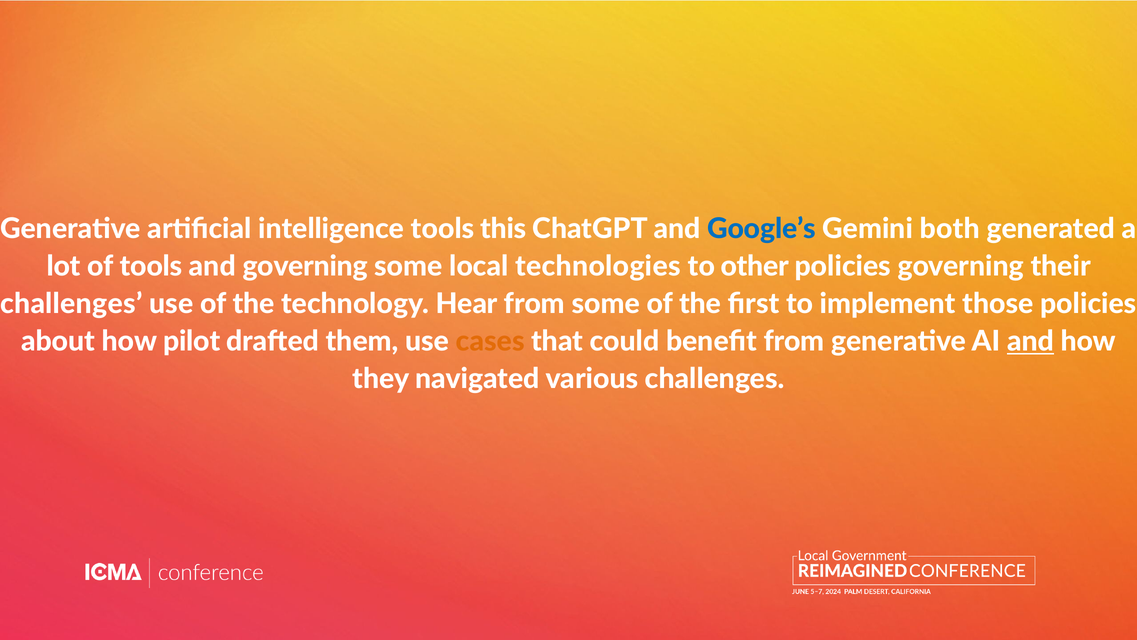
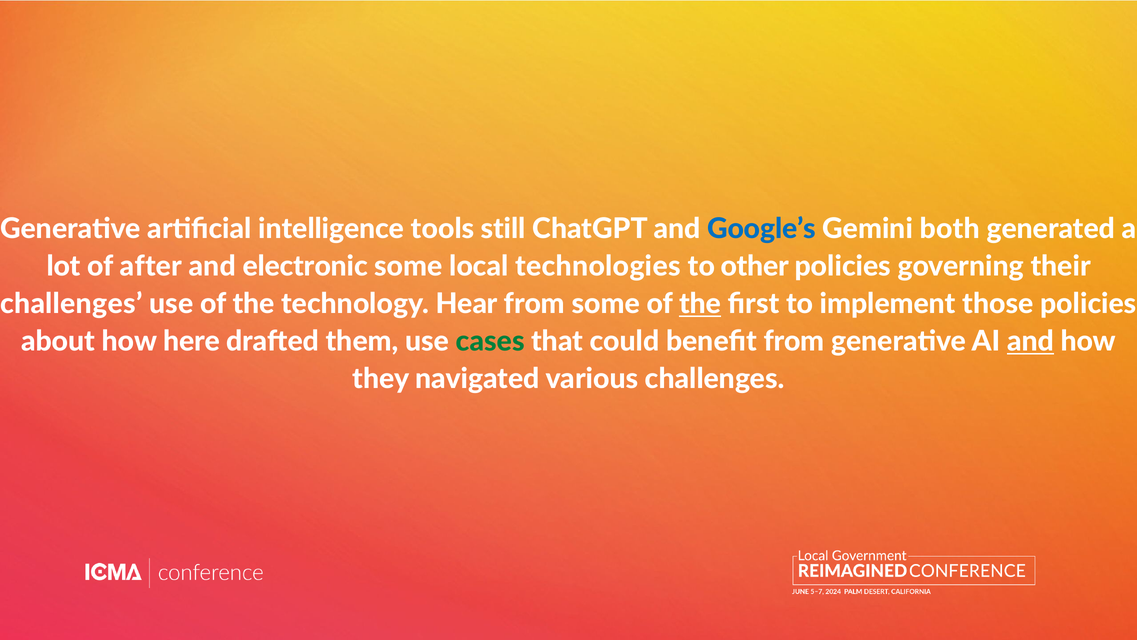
this: this -> still
of tools: tools -> after
and governing: governing -> electronic
the at (700, 304) underline: none -> present
pilot: pilot -> here
cases colour: orange -> green
